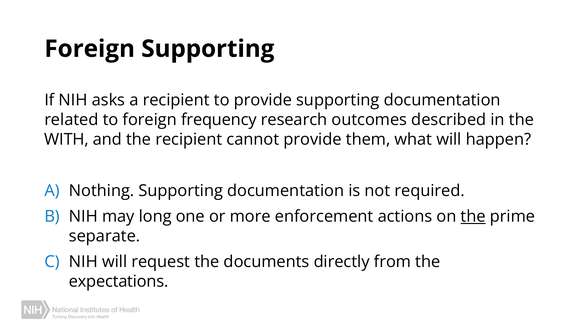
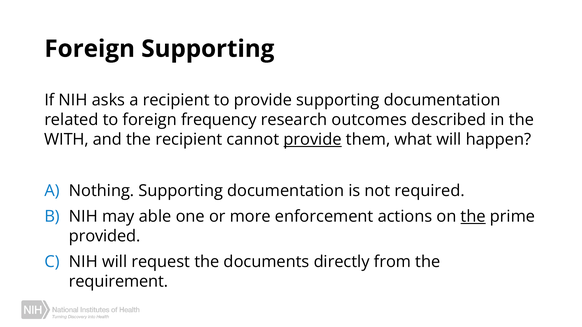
provide at (313, 140) underline: none -> present
long: long -> able
separate: separate -> provided
expectations: expectations -> requirement
